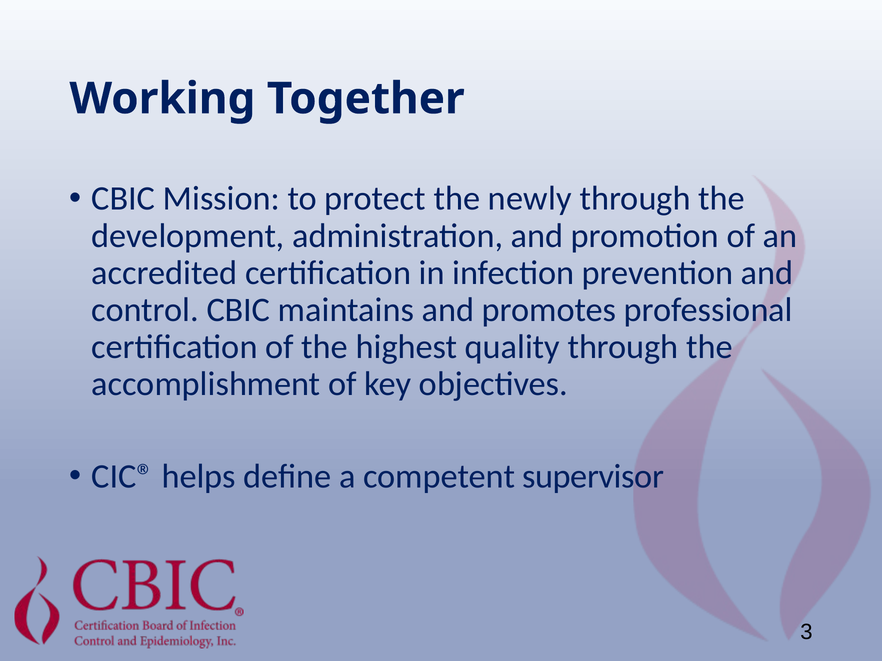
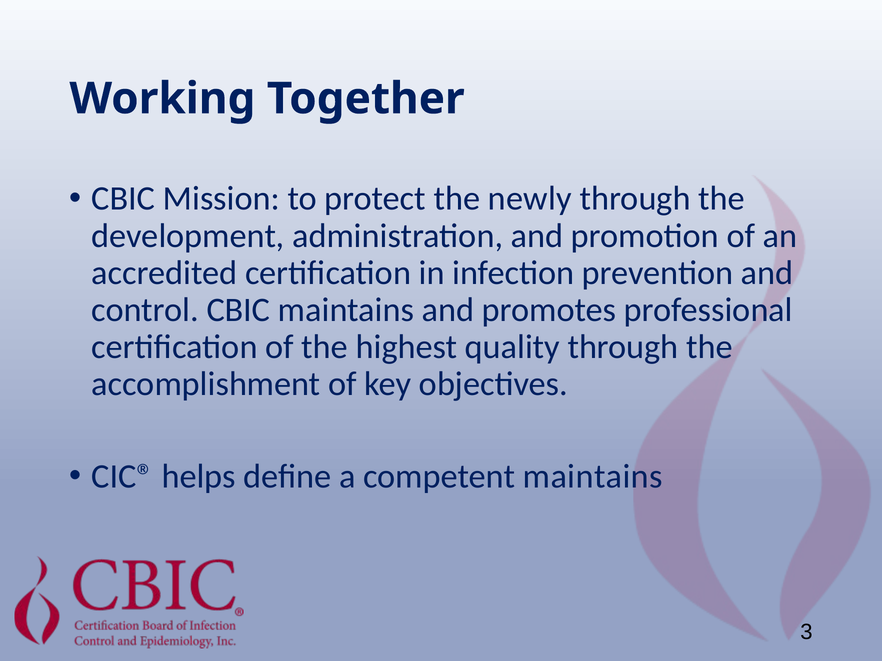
competent supervisor: supervisor -> maintains
